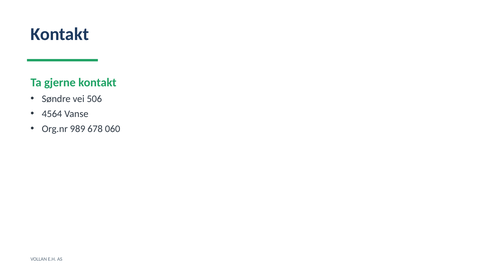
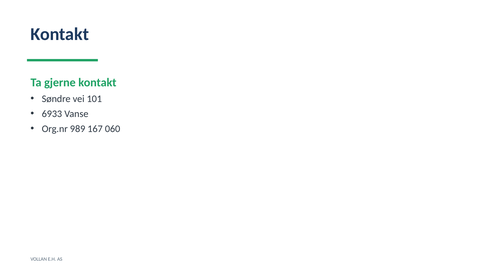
506: 506 -> 101
4564: 4564 -> 6933
678: 678 -> 167
